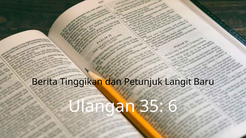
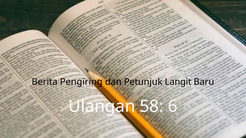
Tinggikan: Tinggikan -> Pengiring
35: 35 -> 58
